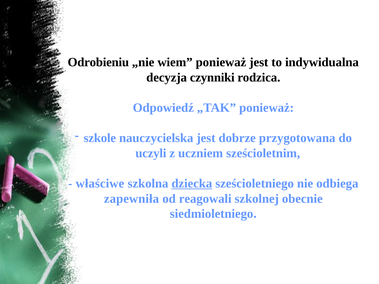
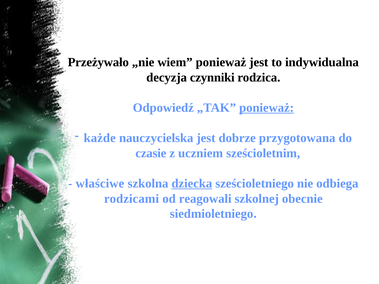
Odrobieniu: Odrobieniu -> Przeżywało
ponieważ at (267, 108) underline: none -> present
szkole: szkole -> każde
uczyli: uczyli -> czasie
zapewniła: zapewniła -> rodzicami
